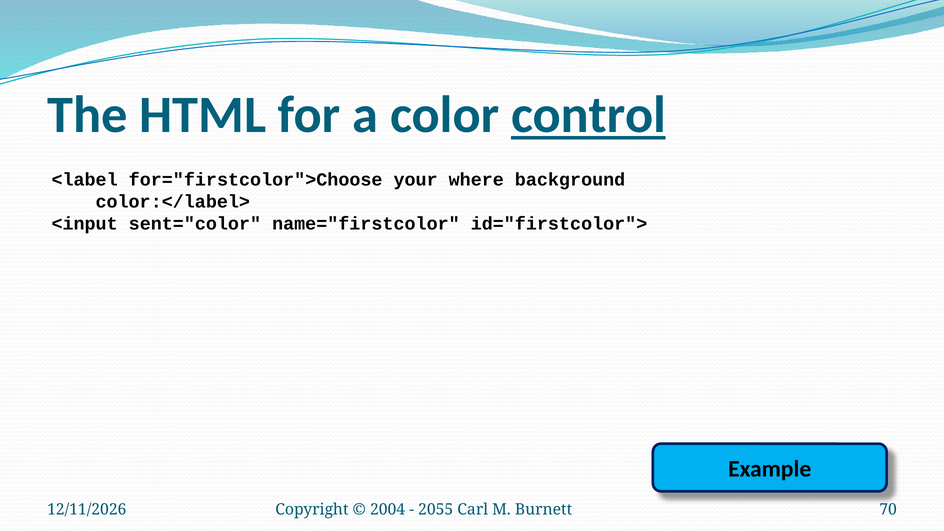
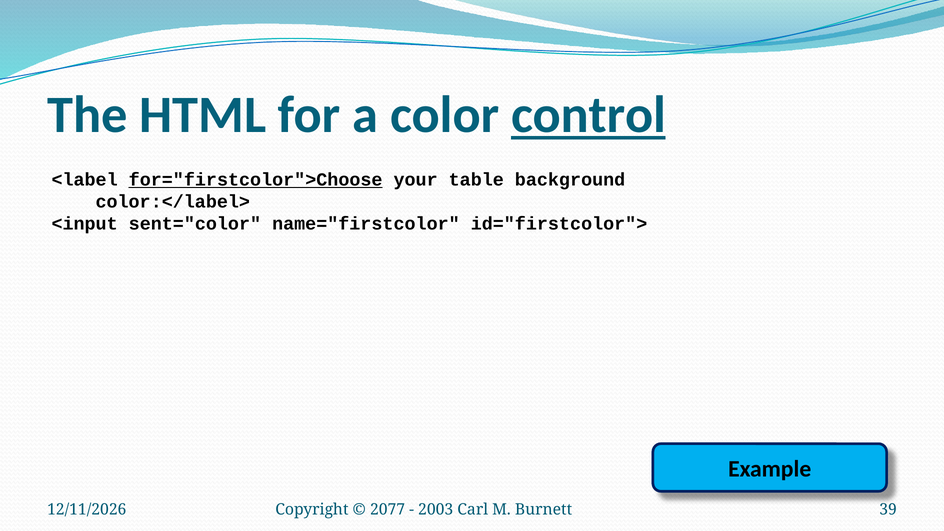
for="firstcolor">Choose underline: none -> present
where: where -> table
2004: 2004 -> 2077
2055: 2055 -> 2003
70: 70 -> 39
